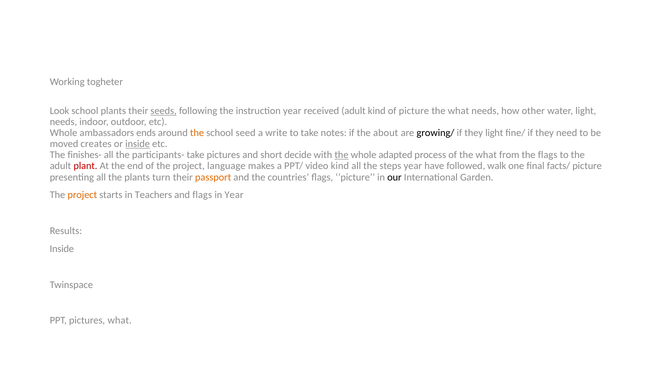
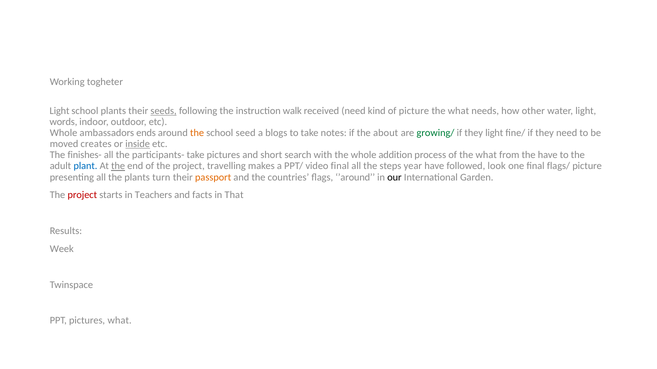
Look at (60, 111): Look -> Light
instruction year: year -> walk
received adult: adult -> need
needs at (63, 122): needs -> words
write: write -> blogs
growing/ colour: black -> green
decide: decide -> search
the at (342, 155) underline: present -> none
adapted: adapted -> addition
the flags: flags -> have
plant colour: red -> blue
the at (118, 166) underline: none -> present
language: language -> travelling
video kind: kind -> final
walk: walk -> look
facts/: facts/ -> flags/
’picture: ’picture -> ’around
project at (82, 195) colour: orange -> red
and flags: flags -> facts
in Year: Year -> That
Inside at (62, 249): Inside -> Week
